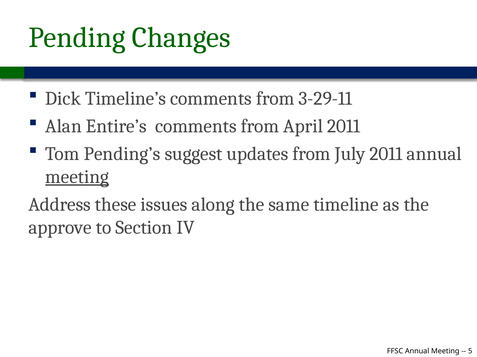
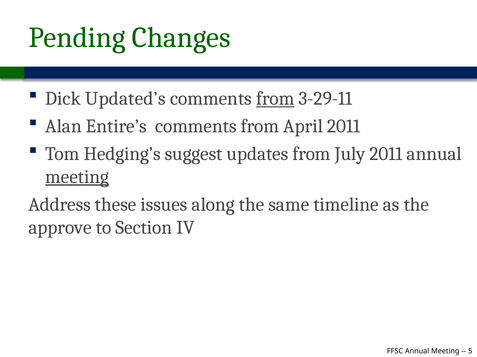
Timeline’s: Timeline’s -> Updated’s
from at (275, 99) underline: none -> present
Pending’s: Pending’s -> Hedging’s
